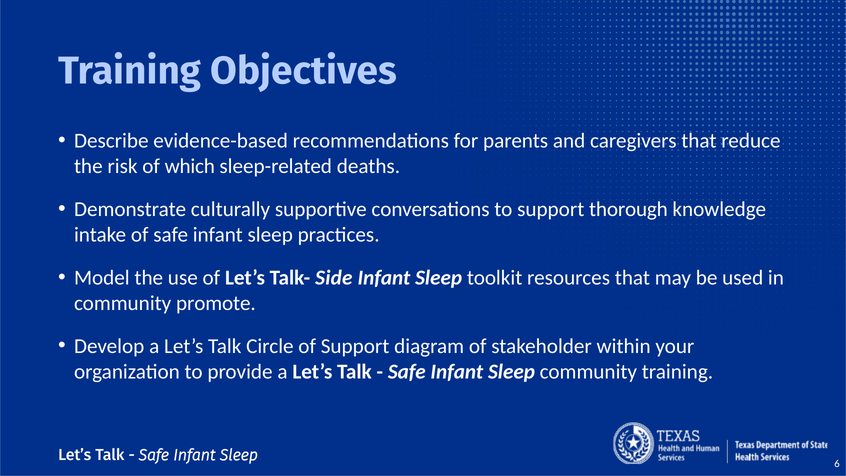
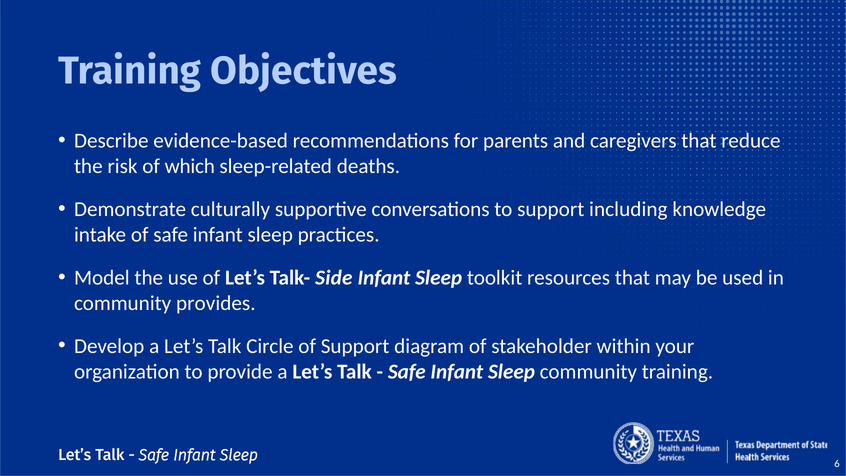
thorough: thorough -> including
promote: promote -> provides
